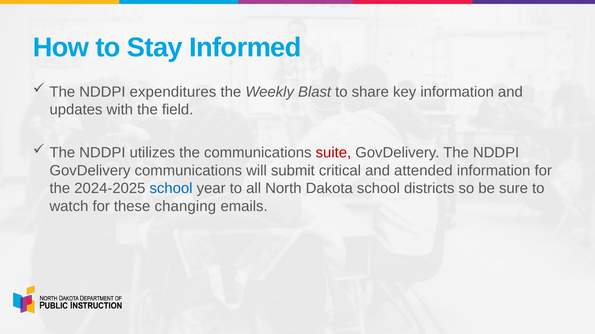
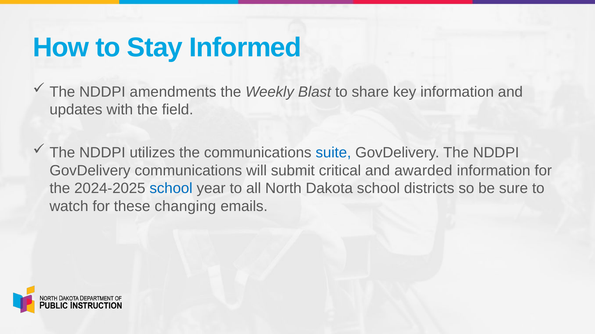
expenditures: expenditures -> amendments
suite colour: red -> blue
attended: attended -> awarded
